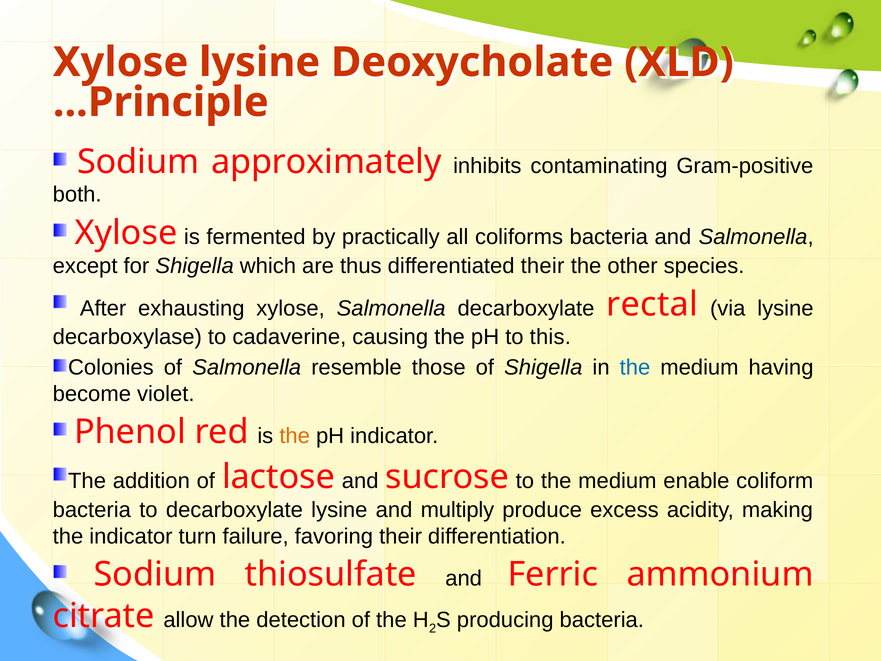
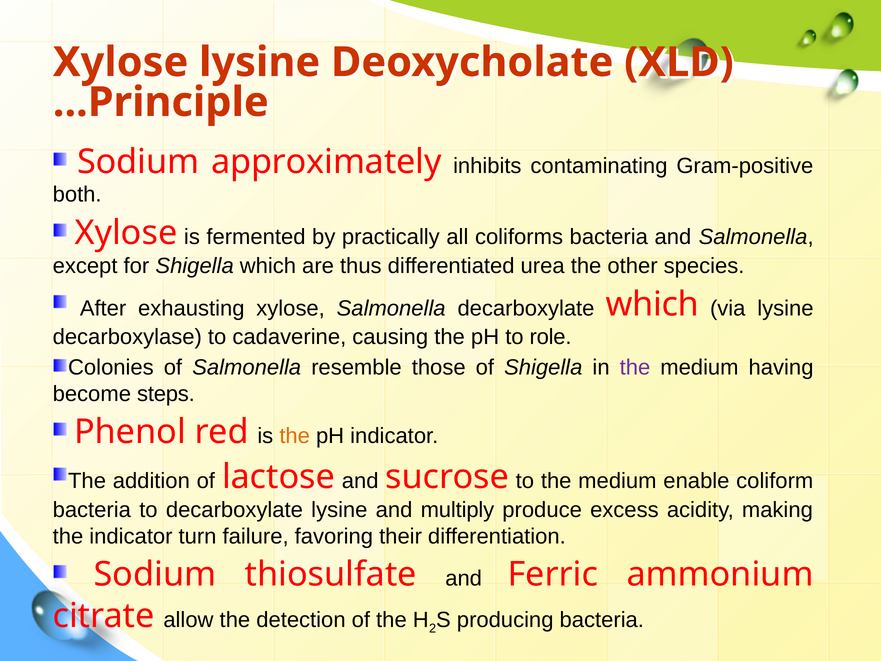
differentiated their: their -> urea
decarboxylate rectal: rectal -> which
this: this -> role
the at (635, 367) colour: blue -> purple
violet: violet -> steps
